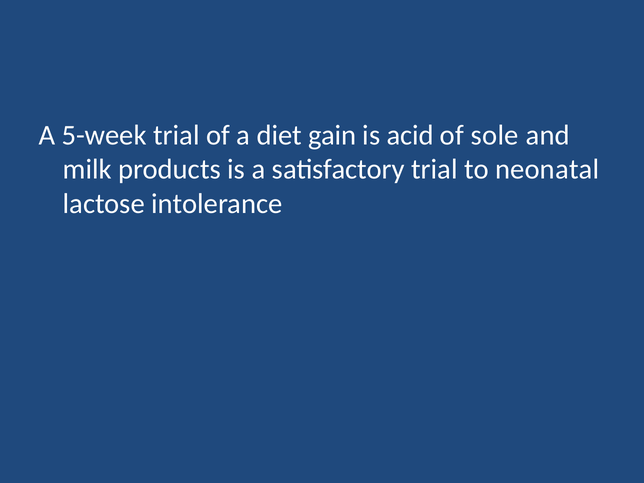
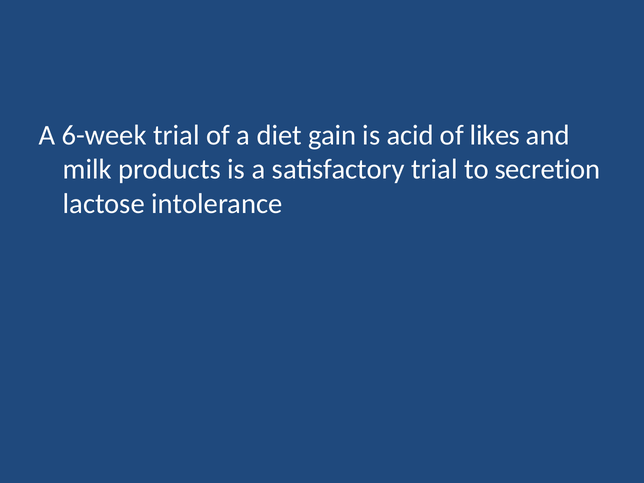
5-week: 5-week -> 6-week
sole: sole -> likes
neonatal: neonatal -> secretion
